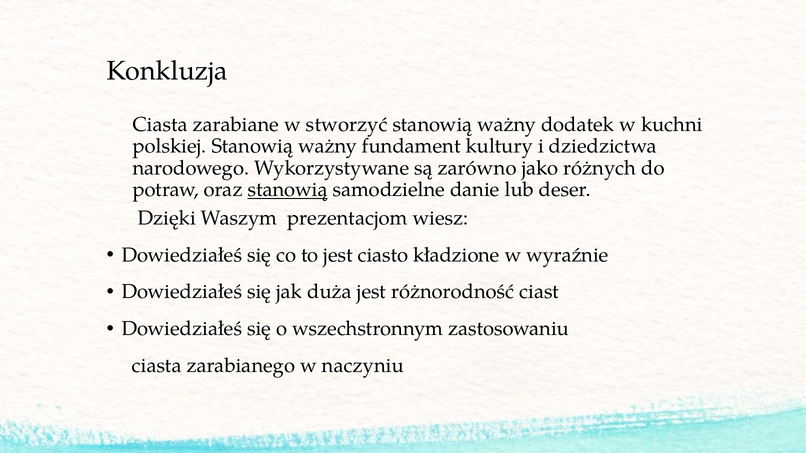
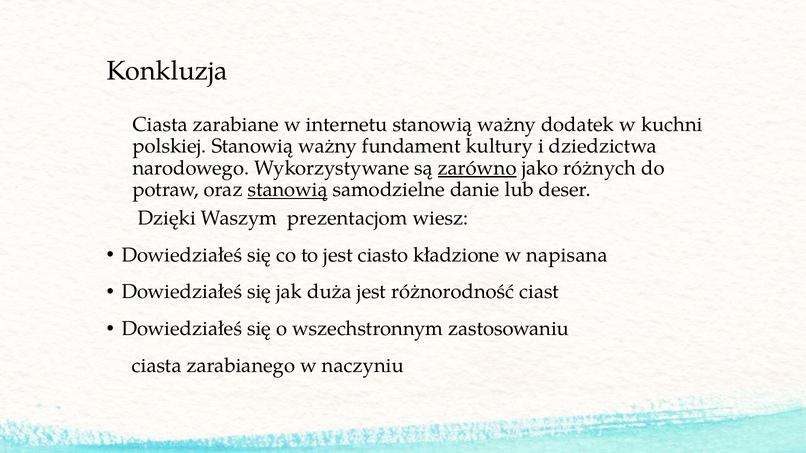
stworzyć: stworzyć -> internetu
zarówno underline: none -> present
wyraźnie: wyraźnie -> napisana
